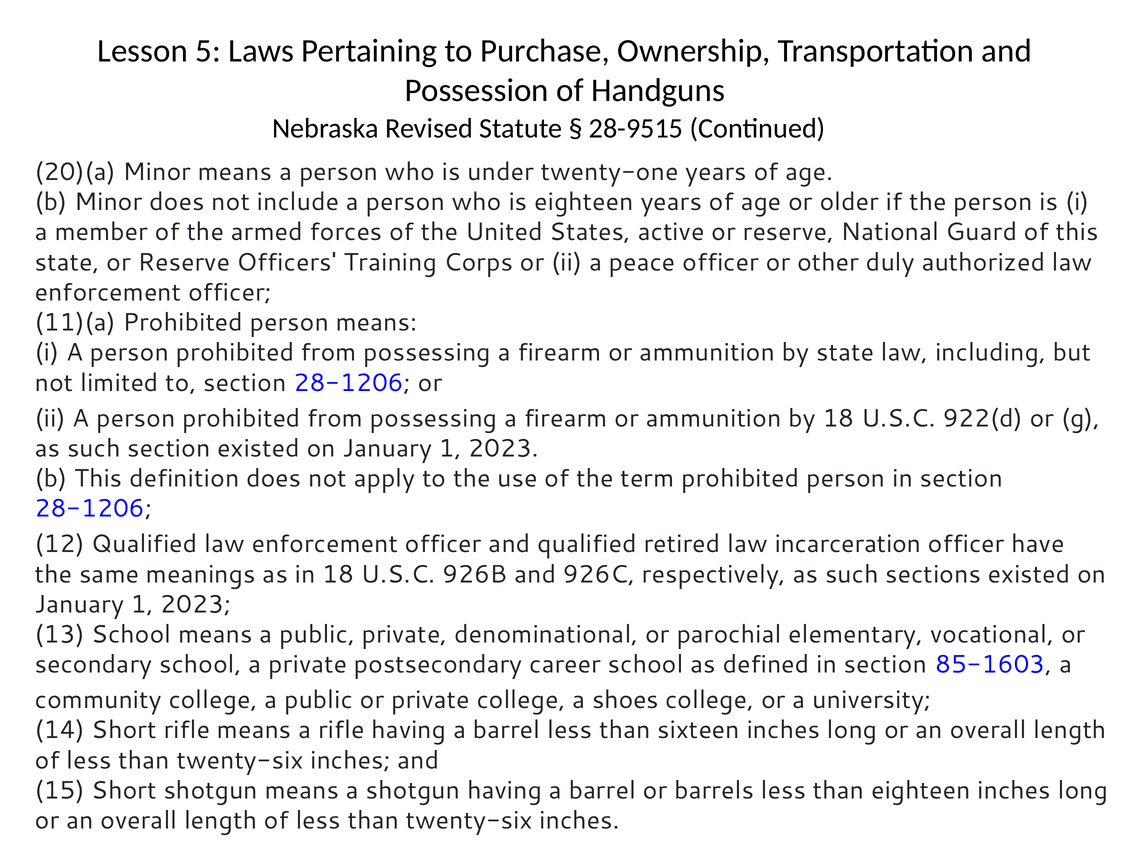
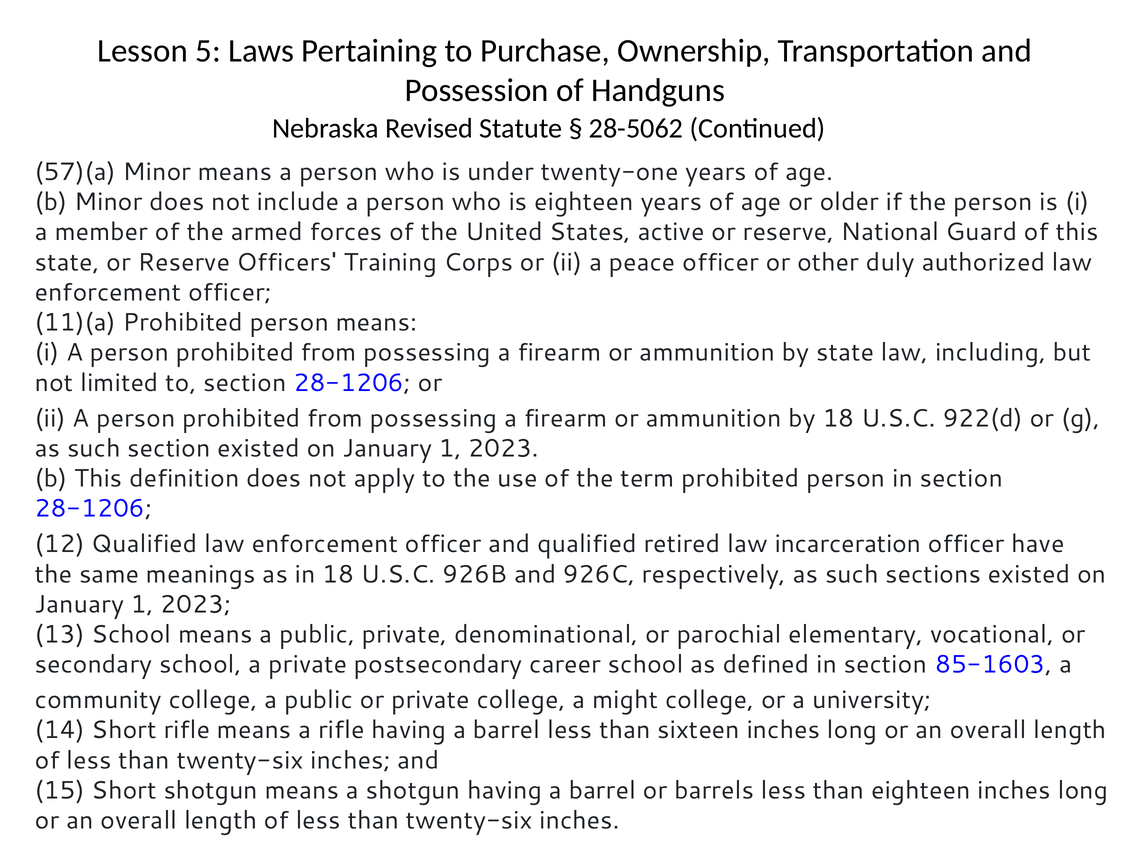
28-9515: 28-9515 -> 28-5062
20)(a: 20)(a -> 57)(a
shoes: shoes -> might
